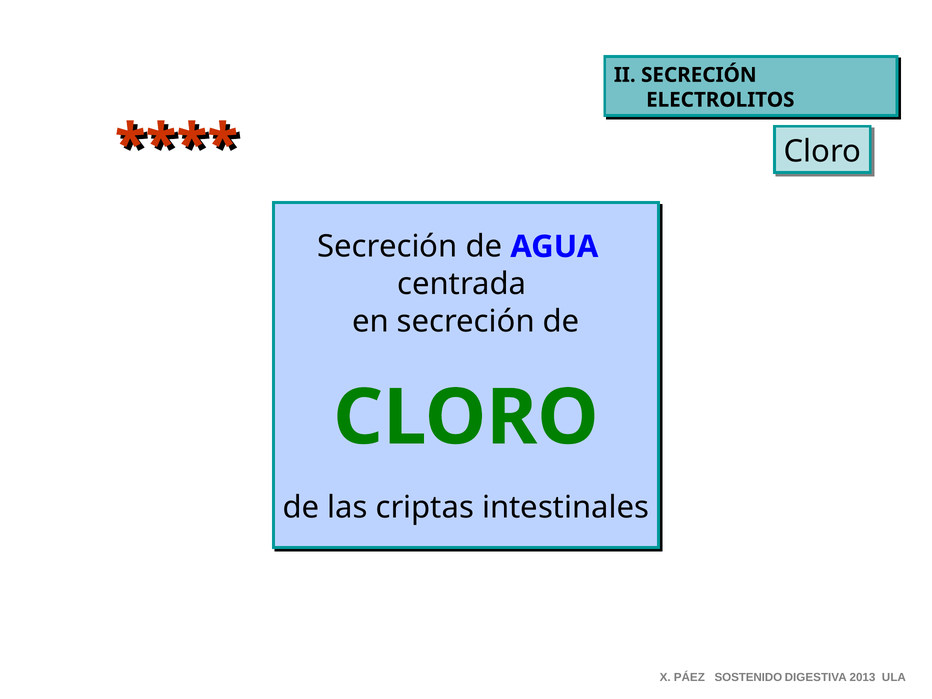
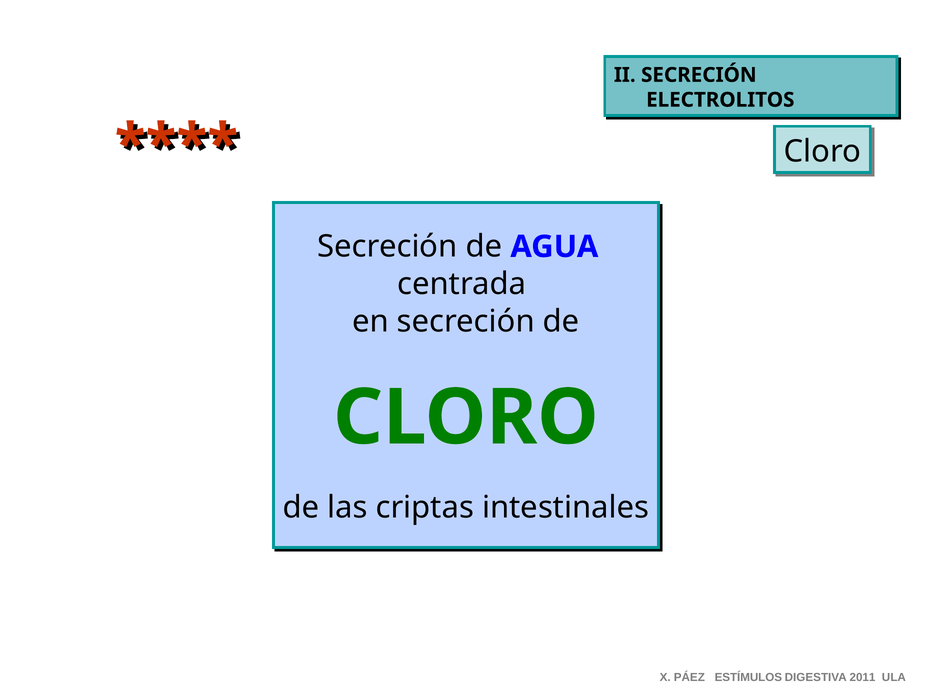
SOSTENIDO: SOSTENIDO -> ESTÍMULOS
2013: 2013 -> 2011
